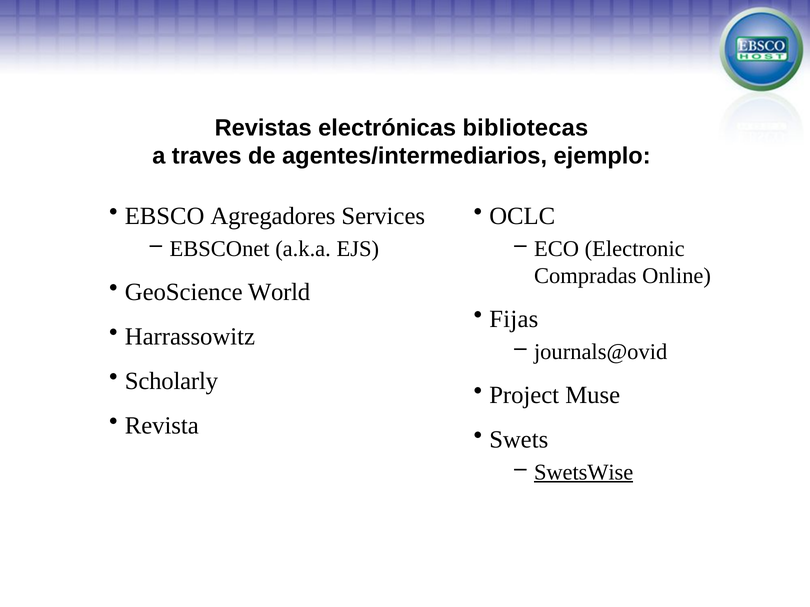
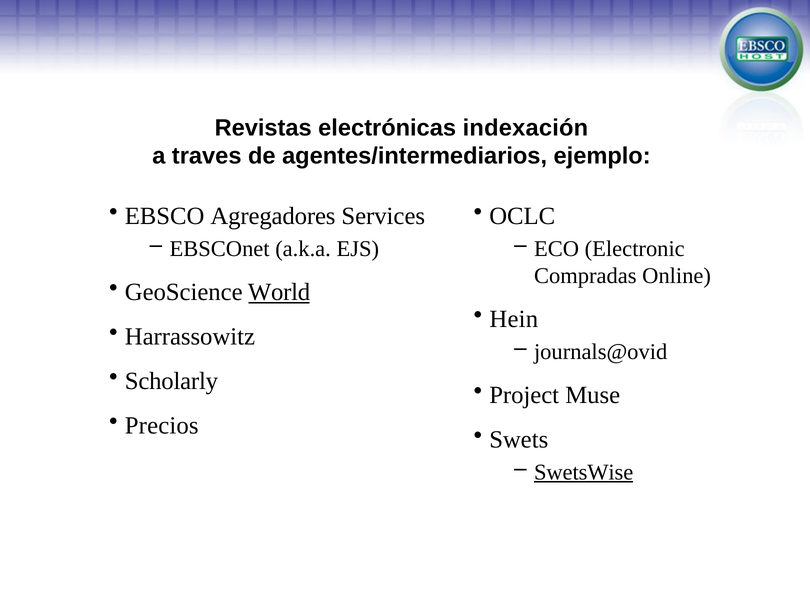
bibliotecas: bibliotecas -> indexación
World underline: none -> present
Fijas: Fijas -> Hein
Revista: Revista -> Precios
